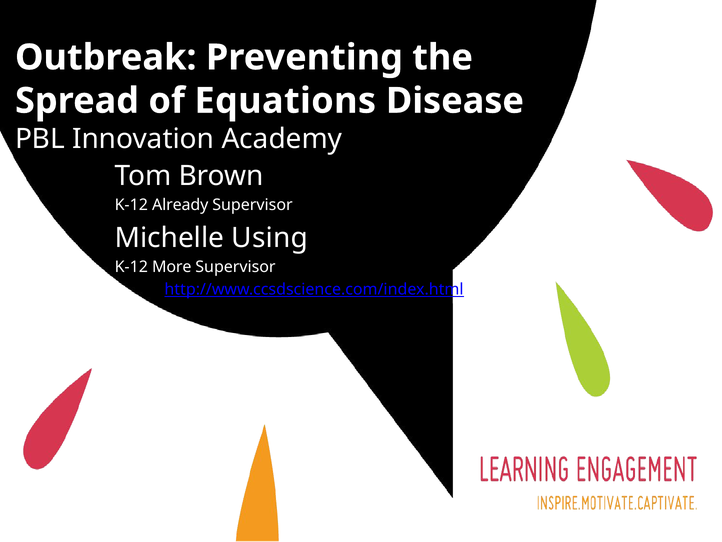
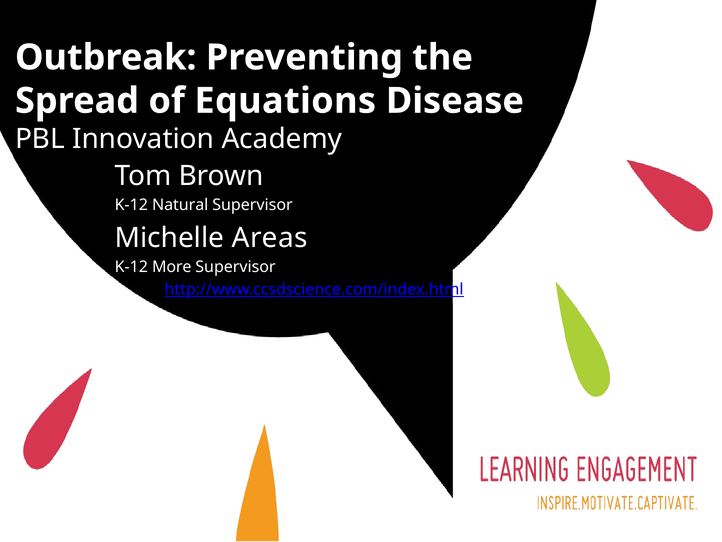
Already: Already -> Natural
Using: Using -> Areas
